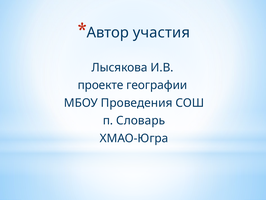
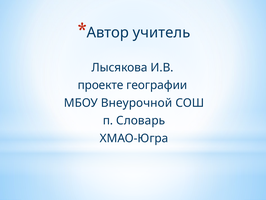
участия: участия -> учитель
Проведения: Проведения -> Внеурочной
